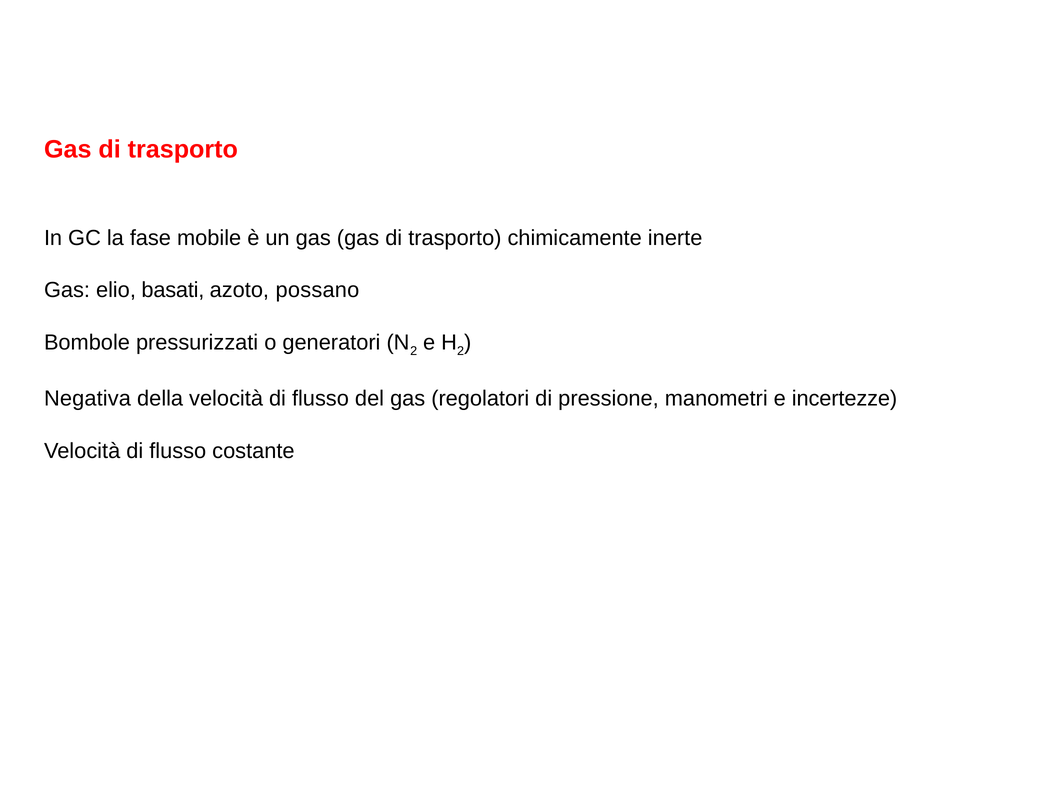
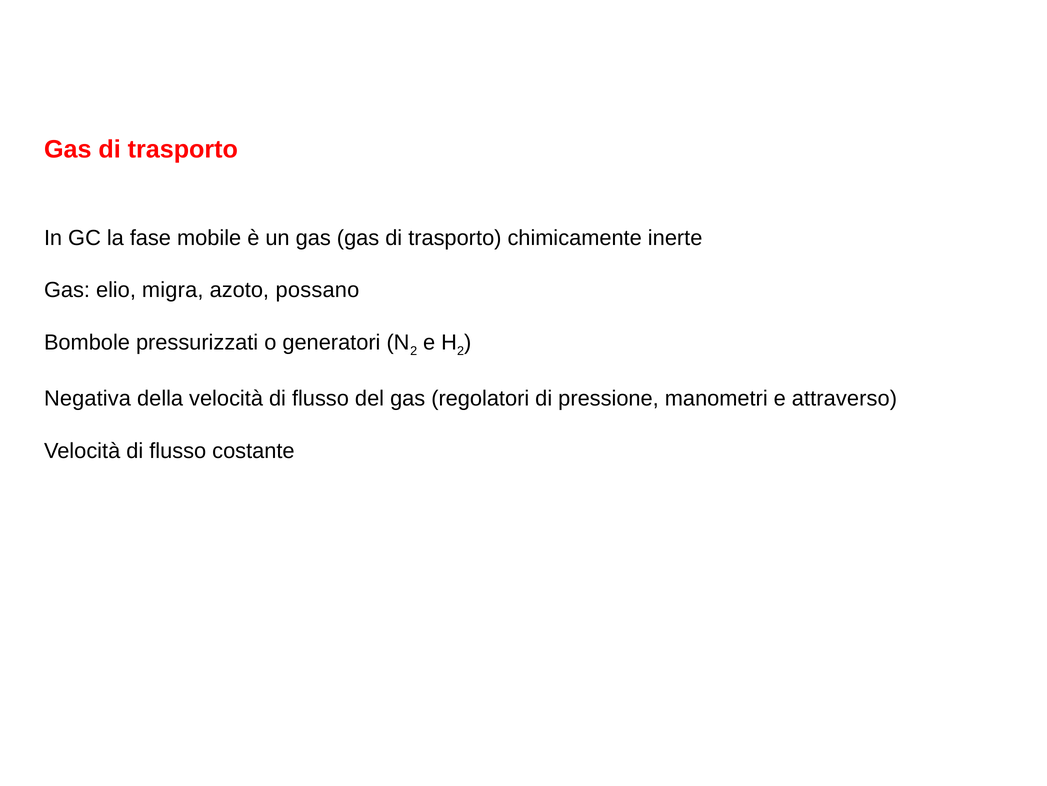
basati: basati -> migra
incertezze: incertezze -> attraverso
